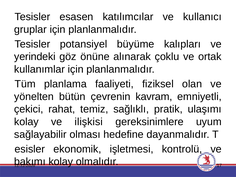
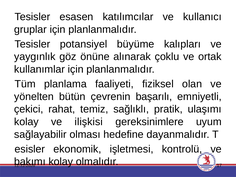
yerindeki: yerindeki -> yaygınlık
kavram: kavram -> başarılı
